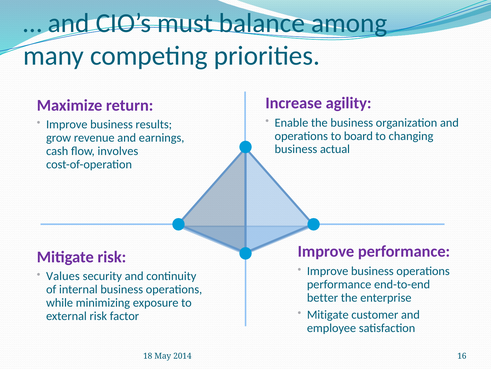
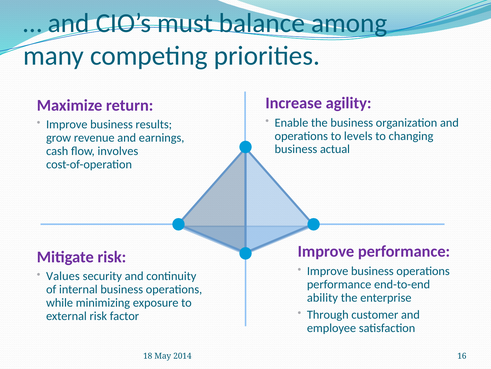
board: board -> levels
better: better -> ability
Mitigate at (328, 314): Mitigate -> Through
